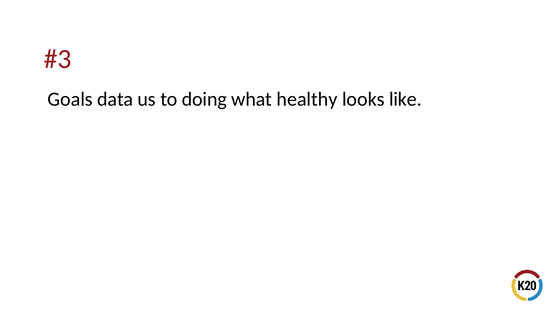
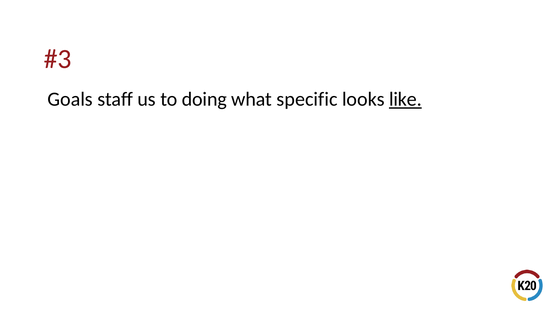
data: data -> staff
healthy: healthy -> specific
like underline: none -> present
